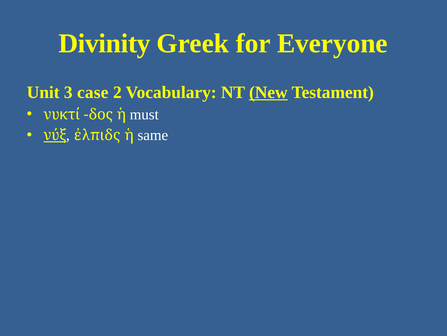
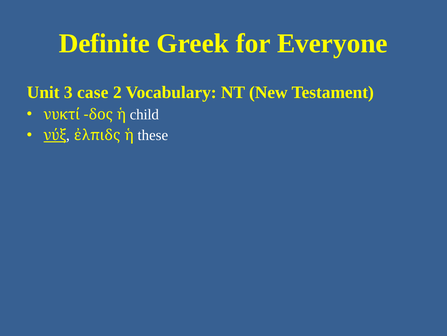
Divinity: Divinity -> Definite
New underline: present -> none
must: must -> child
same: same -> these
